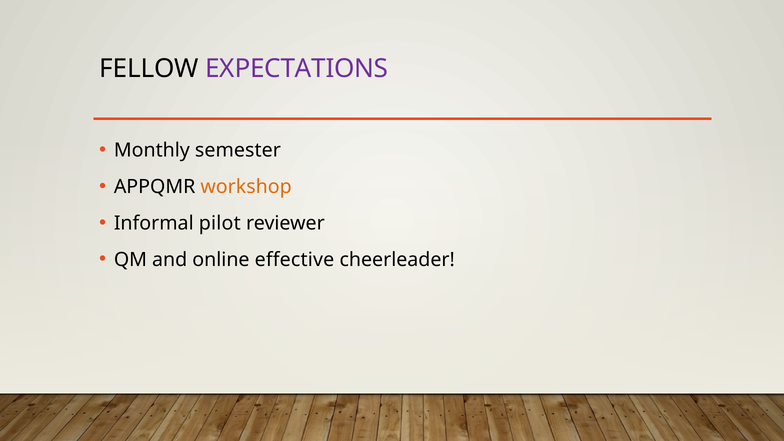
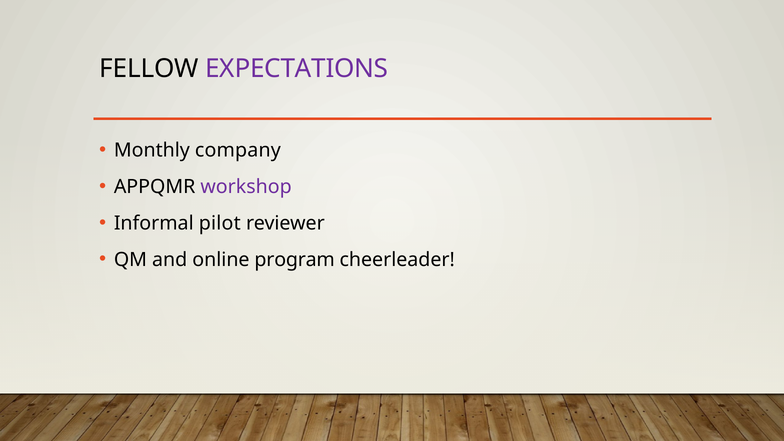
semester: semester -> company
workshop colour: orange -> purple
effective: effective -> program
